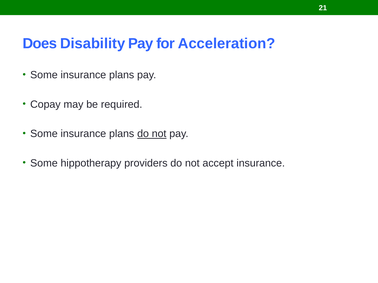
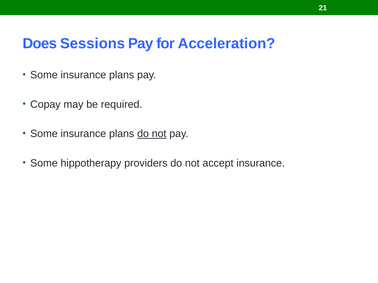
Disability: Disability -> Sessions
